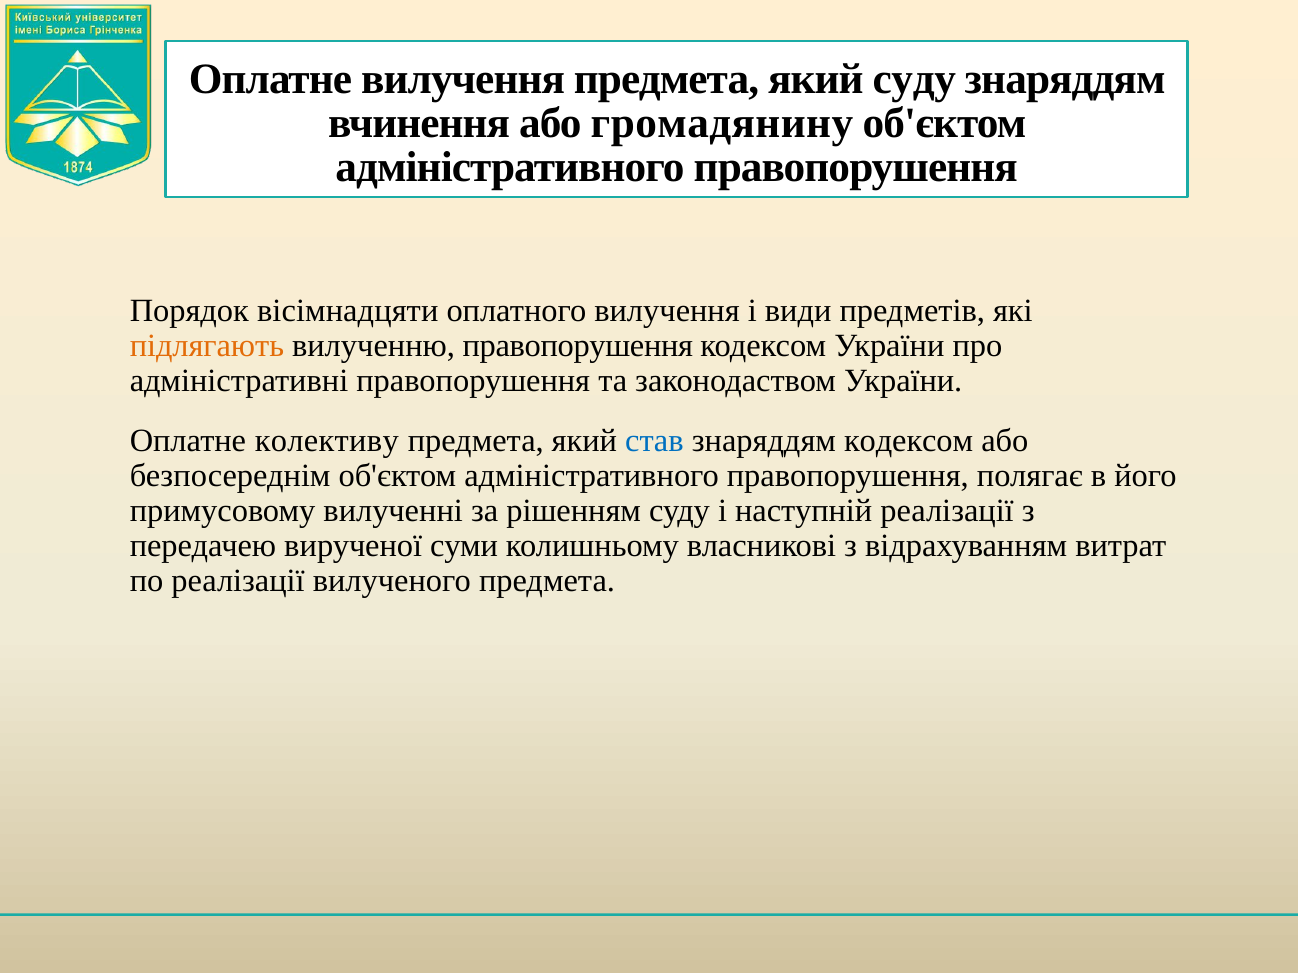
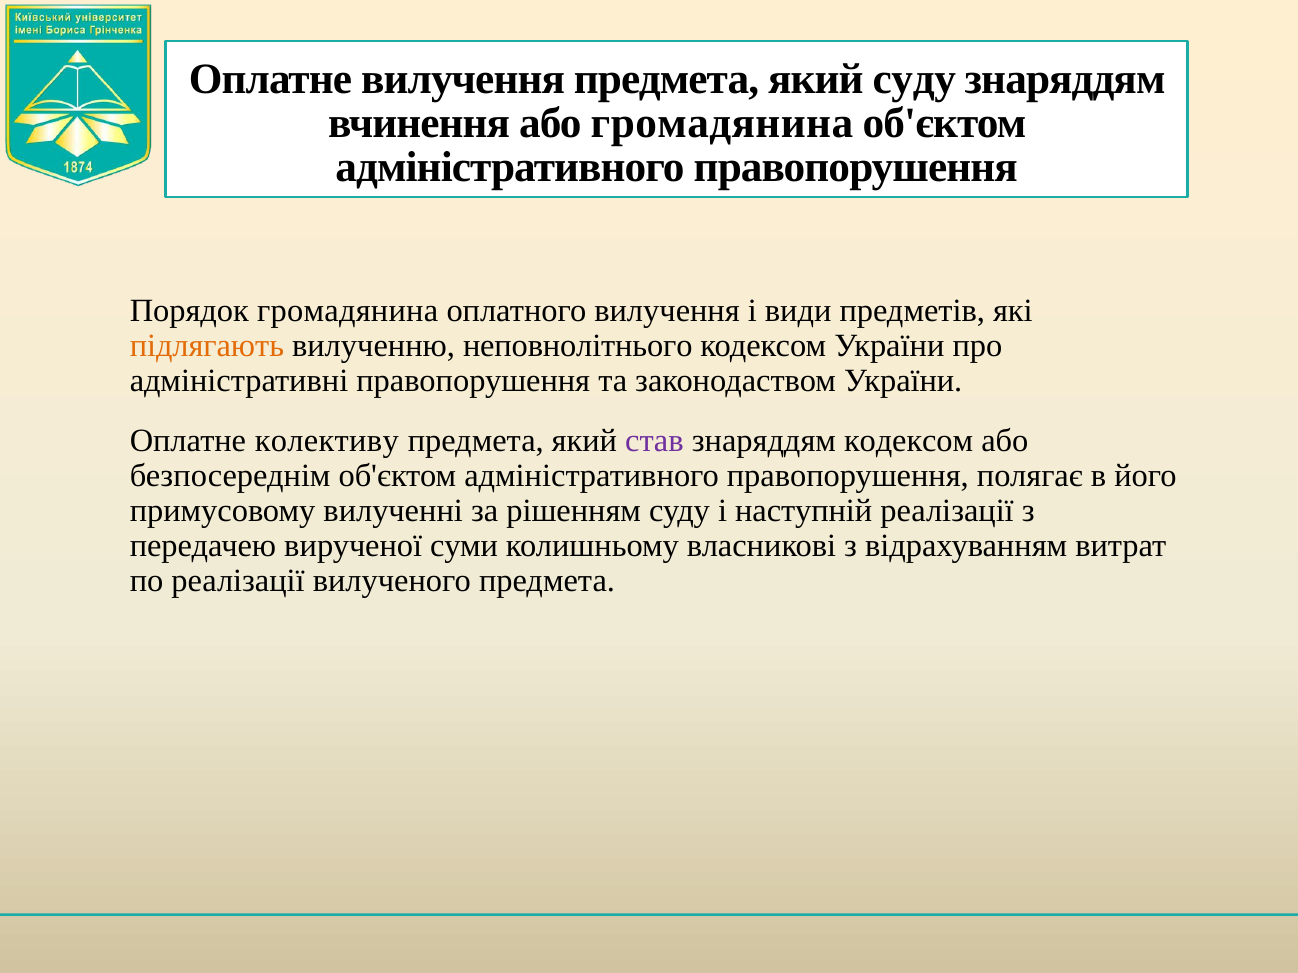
або громадянину: громадянину -> громадянина
Порядок вісімнадцяти: вісімнадцяти -> громадянина
вилученню правопорушення: правопорушення -> неповнолітнього
став colour: blue -> purple
